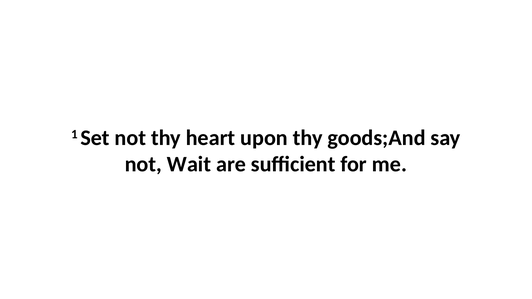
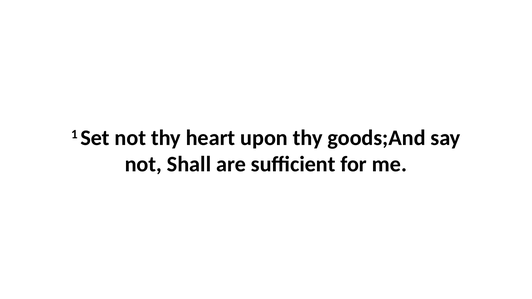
Wait: Wait -> Shall
